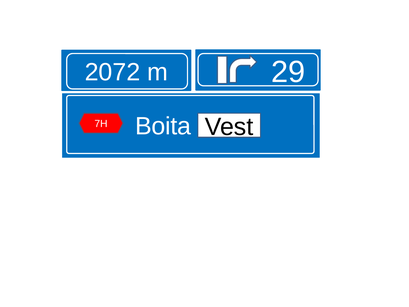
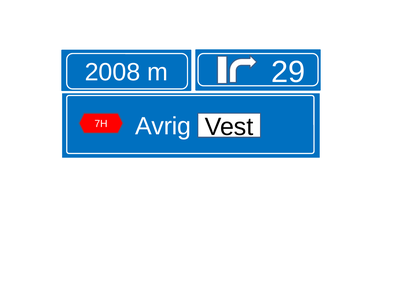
2072: 2072 -> 2008
Boita: Boita -> Avrig
